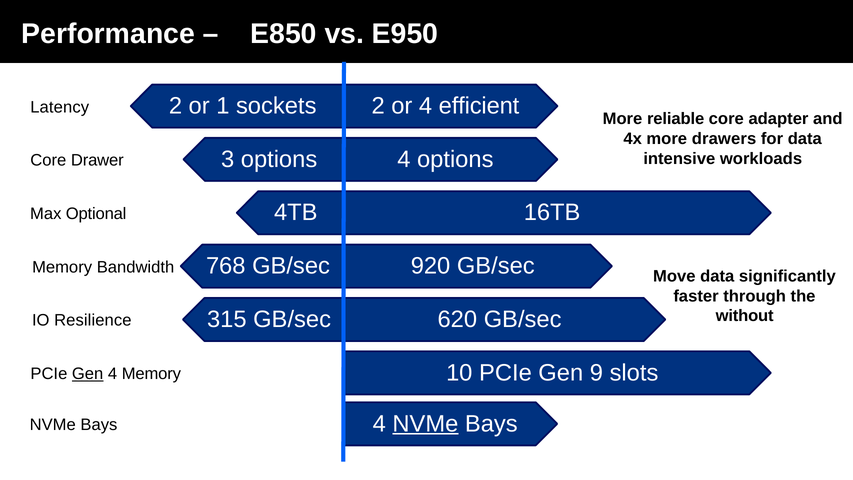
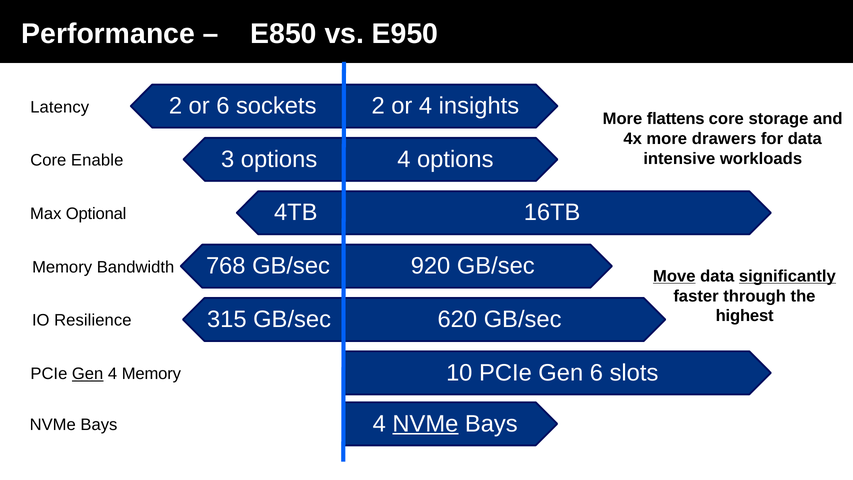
or 1: 1 -> 6
efficient: efficient -> insights
reliable: reliable -> flattens
adapter: adapter -> storage
Drawer: Drawer -> Enable
Move underline: none -> present
significantly underline: none -> present
without: without -> highest
Gen 9: 9 -> 6
